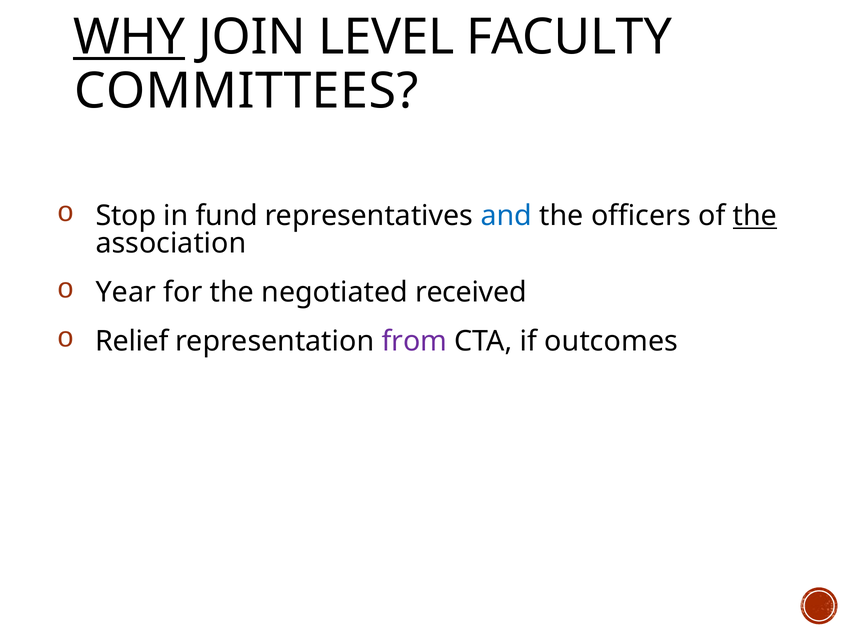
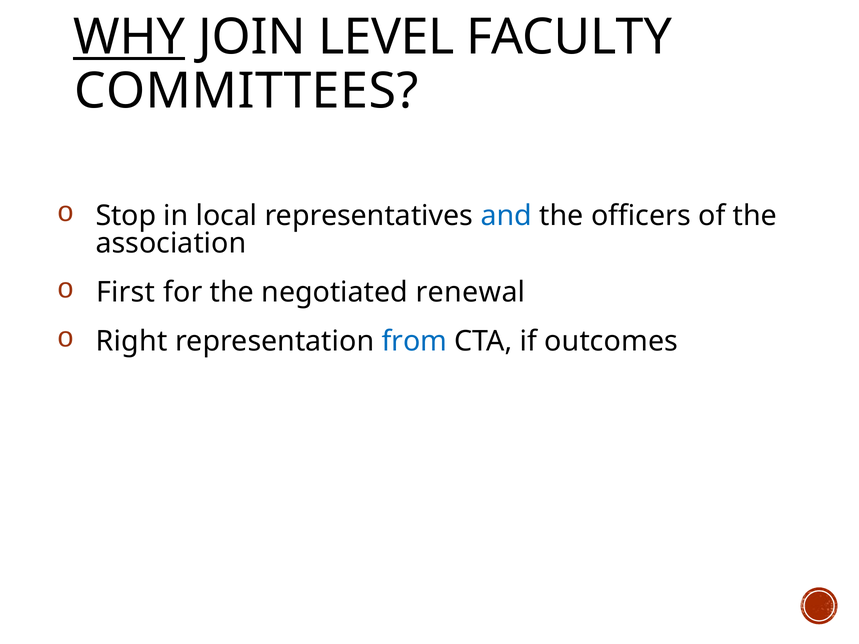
fund: fund -> local
the at (755, 216) underline: present -> none
Year: Year -> First
received: received -> renewal
Relief: Relief -> Right
from colour: purple -> blue
